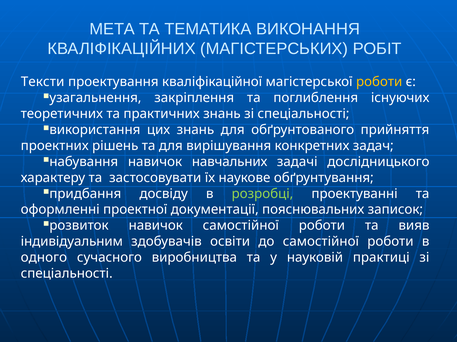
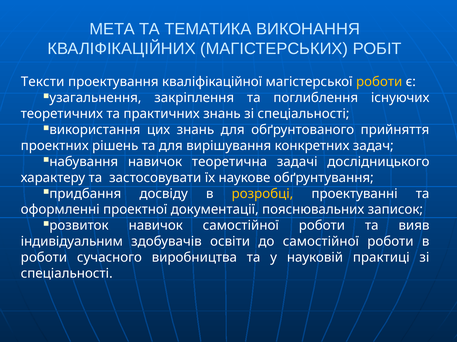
навчальних: навчальних -> теоретична
розробці colour: light green -> yellow
одного: одного -> pоботи
